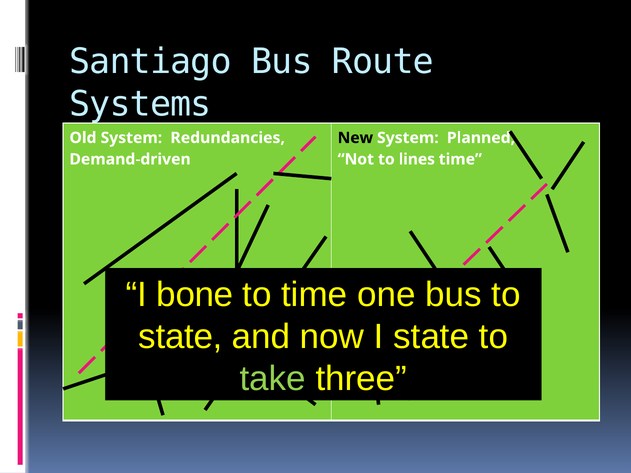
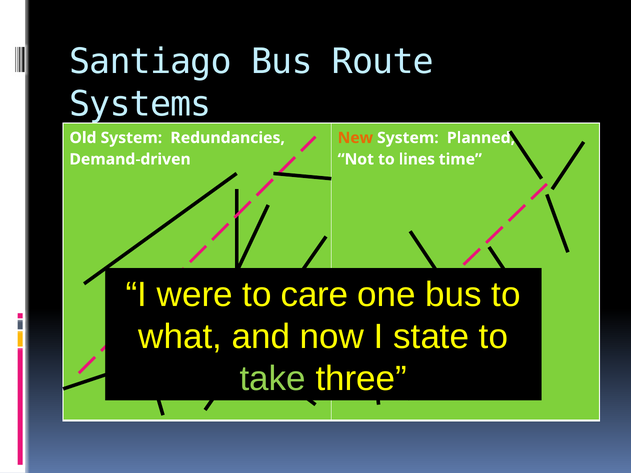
New colour: black -> orange
bone: bone -> were
to time: time -> care
state at (180, 337): state -> what
